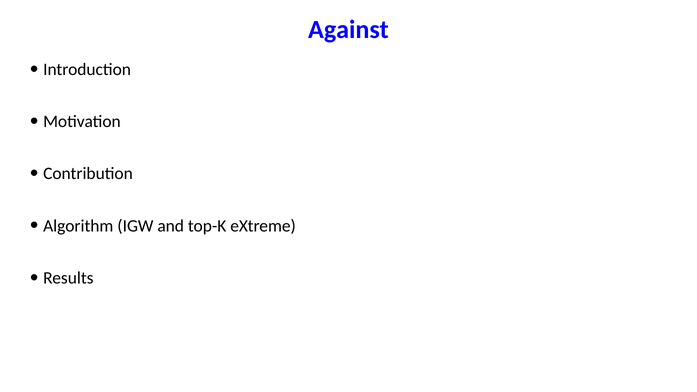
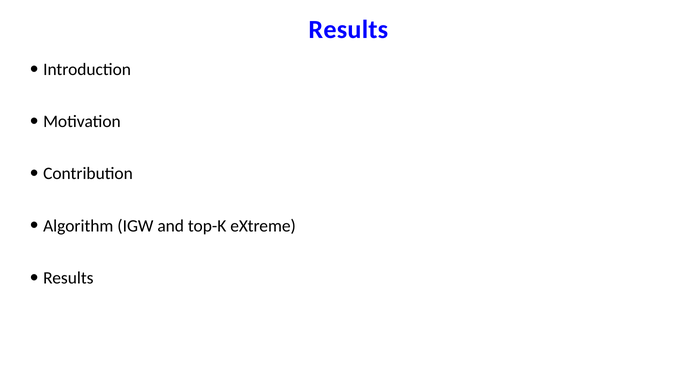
Against at (348, 30): Against -> Results
